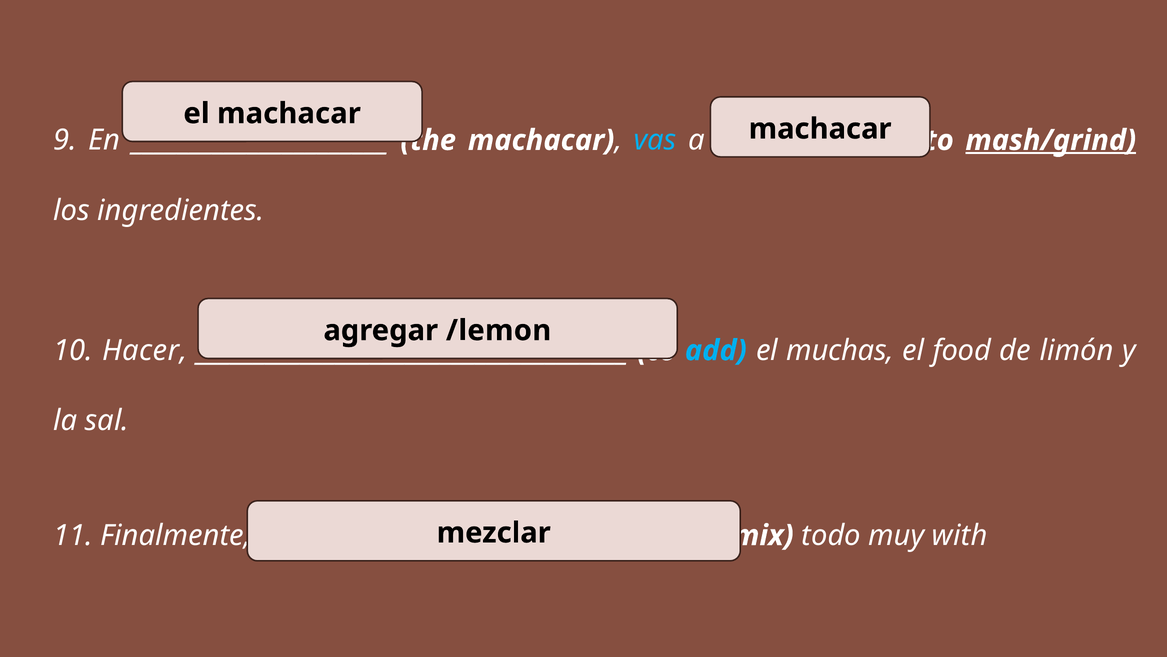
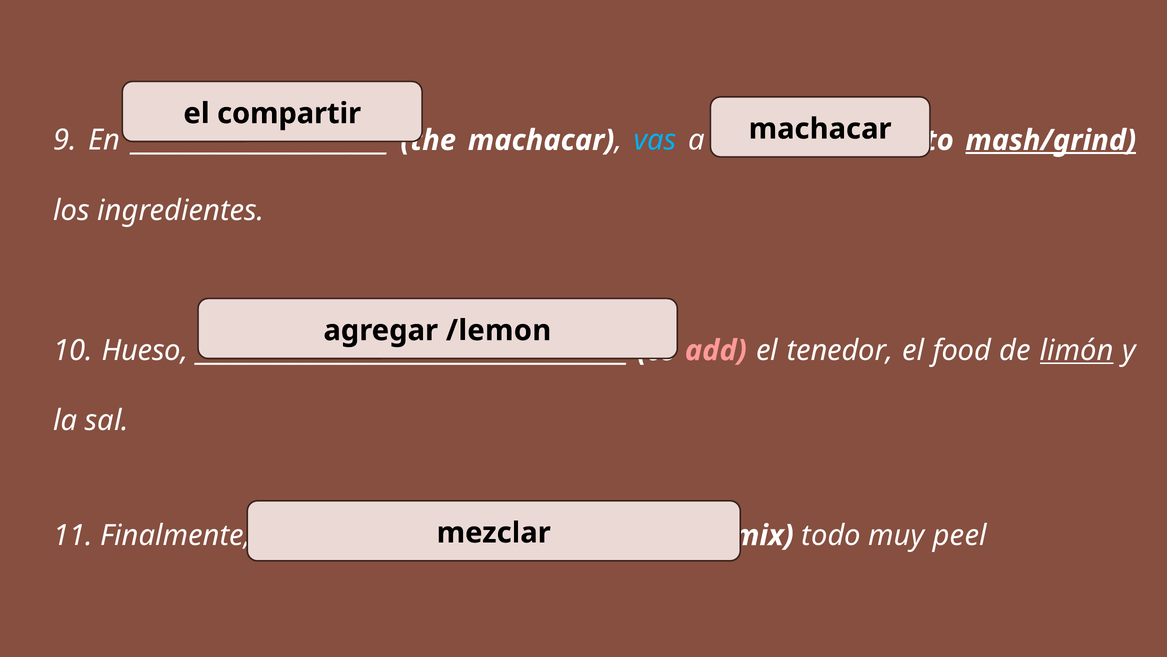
el machacar: machacar -> compartir
Hacer: Hacer -> Hueso
add colour: light blue -> pink
muchas: muchas -> tenedor
limón underline: none -> present
with: with -> peel
